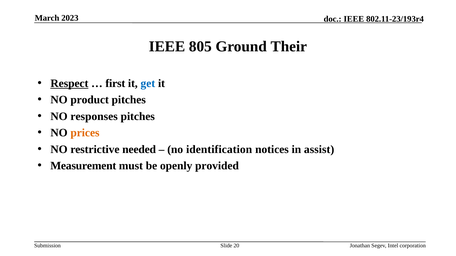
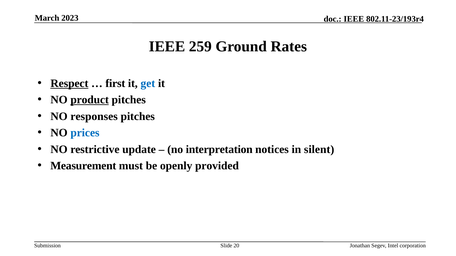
805: 805 -> 259
Their: Their -> Rates
product underline: none -> present
prices colour: orange -> blue
needed: needed -> update
identification: identification -> interpretation
assist: assist -> silent
